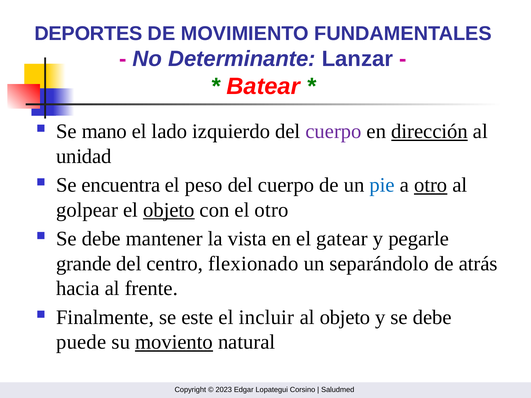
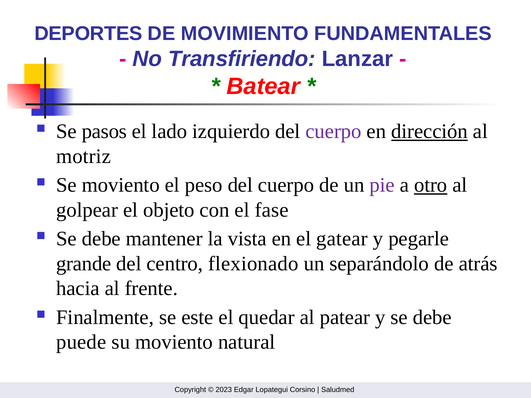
Determinante: Determinante -> Transfiriendo
mano: mano -> pasos
unidad: unidad -> motriz
Se encuentra: encuentra -> moviento
pie colour: blue -> purple
objeto at (169, 210) underline: present -> none
el otro: otro -> fase
incluir: incluir -> quedar
al objeto: objeto -> patear
moviento at (174, 342) underline: present -> none
